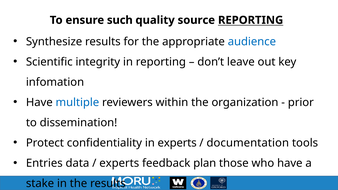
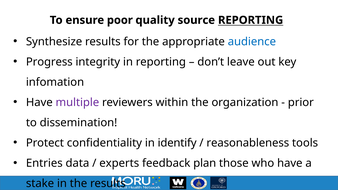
such: such -> poor
Scientific: Scientific -> Progress
multiple colour: blue -> purple
in experts: experts -> identify
documentation: documentation -> reasonableness
